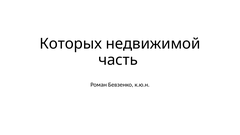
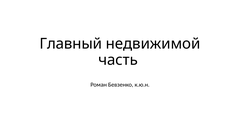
Которых: Которых -> Главный
